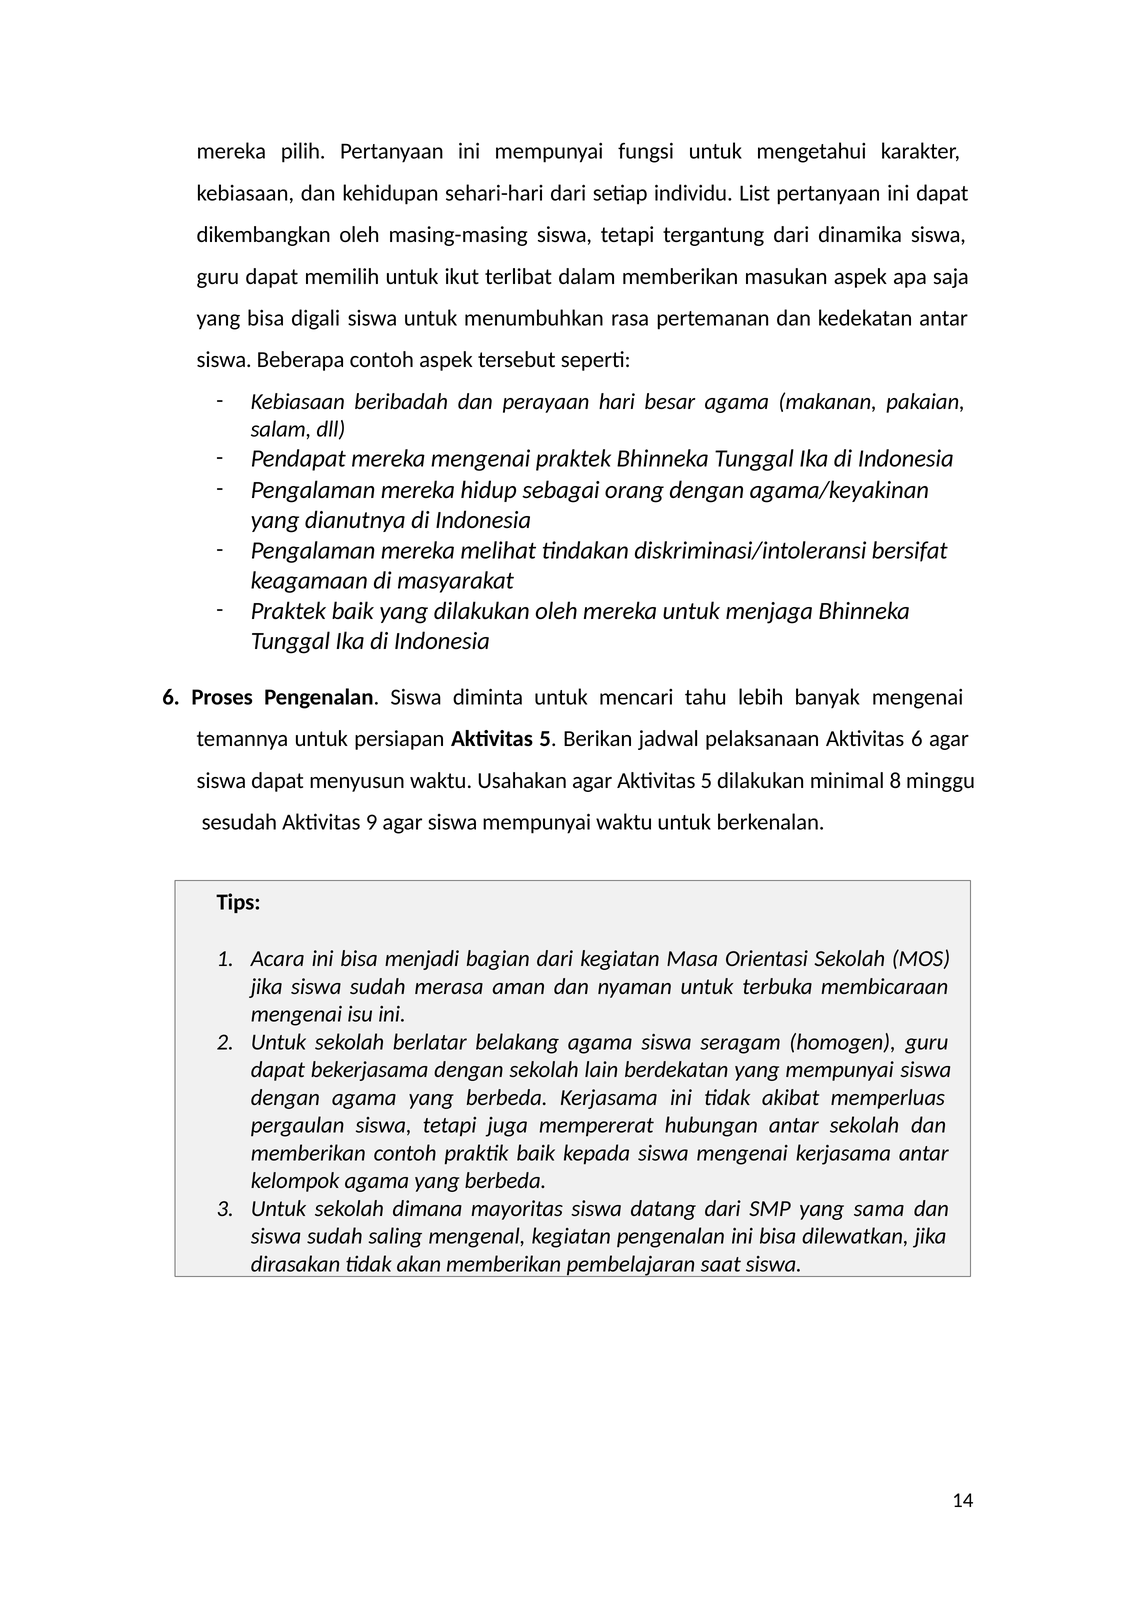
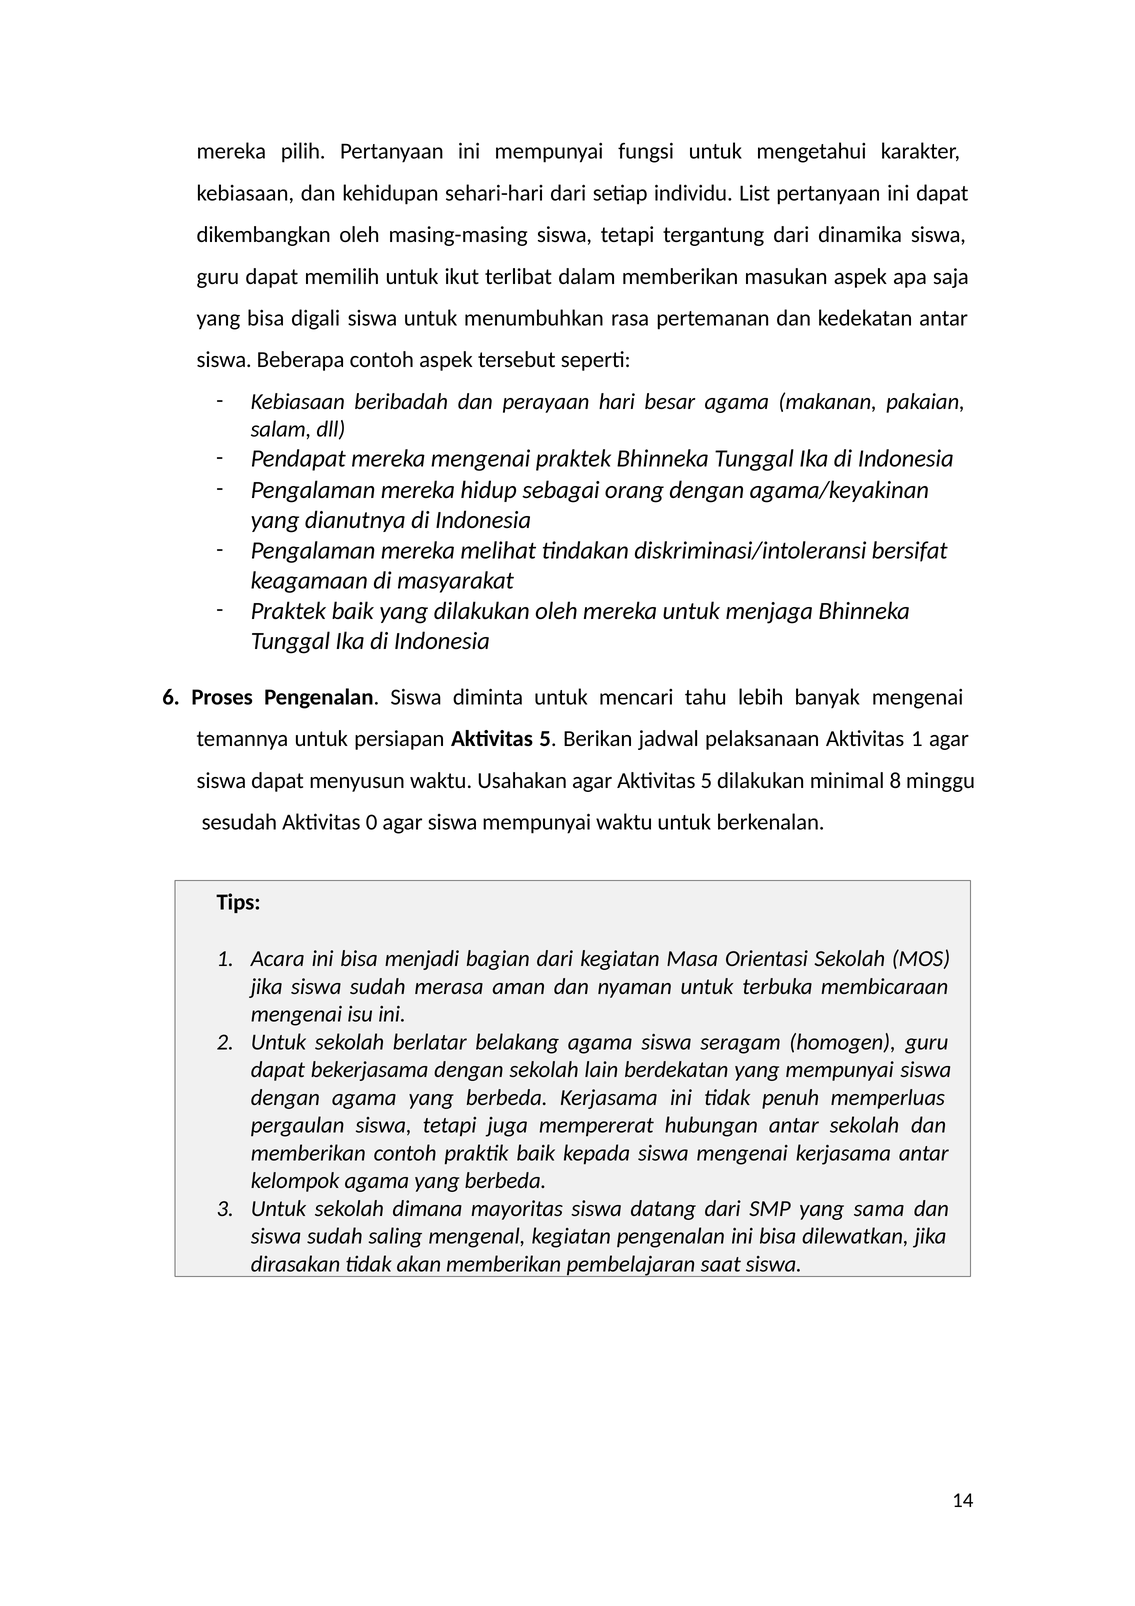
Aktivitas 6: 6 -> 1
9: 9 -> 0
akibat: akibat -> penuh
